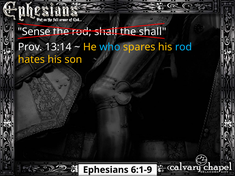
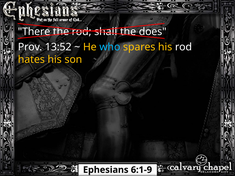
Sense: Sense -> There
the shall: shall -> does
13:14: 13:14 -> 13:52
rod at (183, 47) colour: light blue -> white
